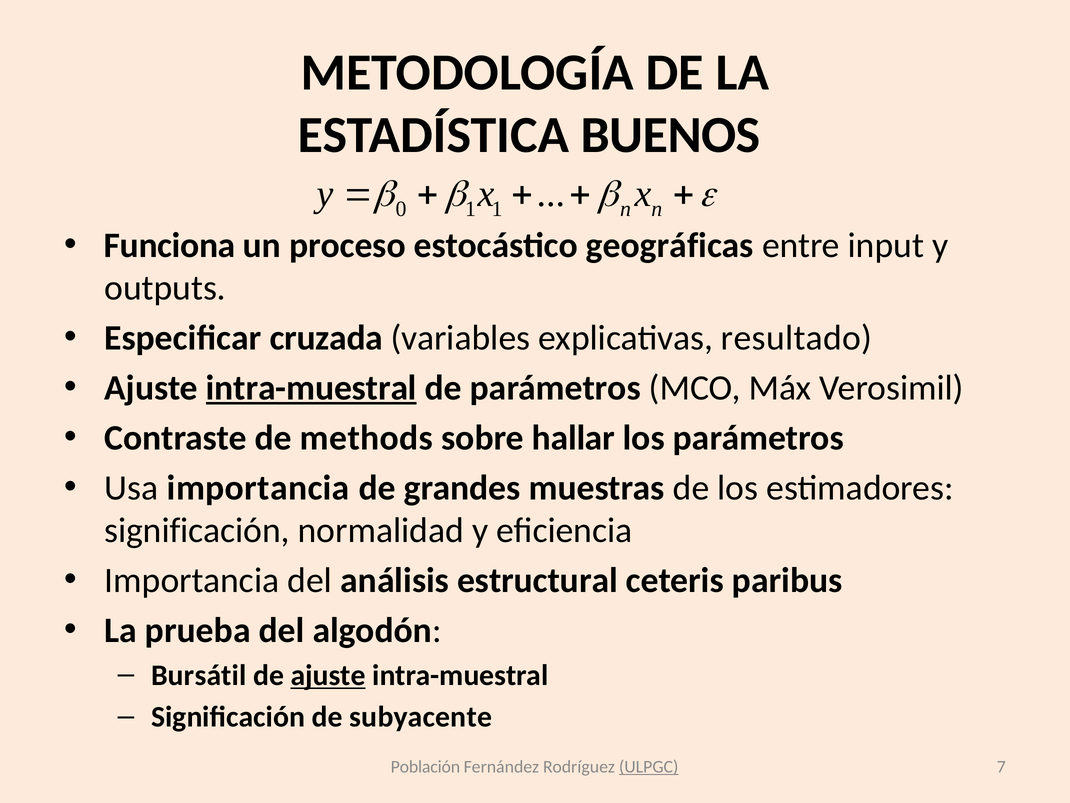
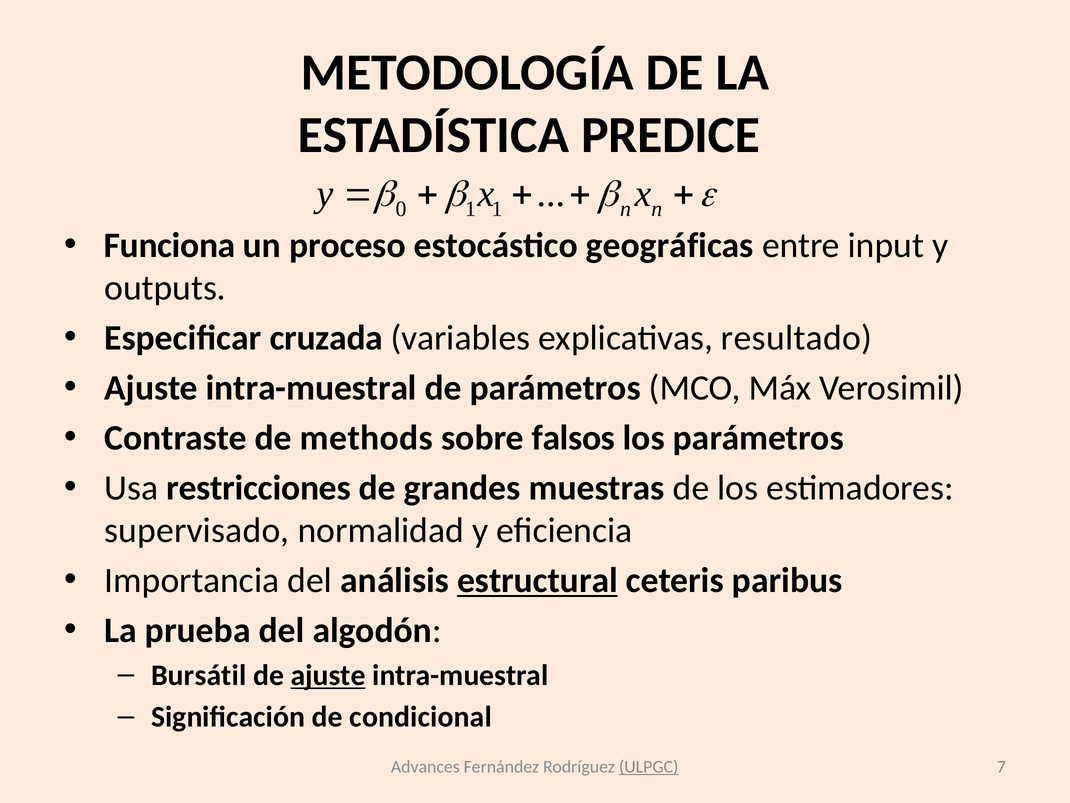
BUENOS: BUENOS -> PREDICE
intra-muestral at (311, 388) underline: present -> none
hallar: hallar -> falsos
Usa importancia: importancia -> restricciones
significación at (197, 530): significación -> supervisado
estructural underline: none -> present
subyacente: subyacente -> condicional
Población: Población -> Advances
